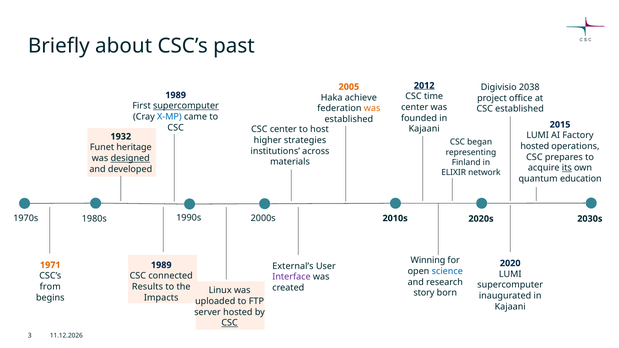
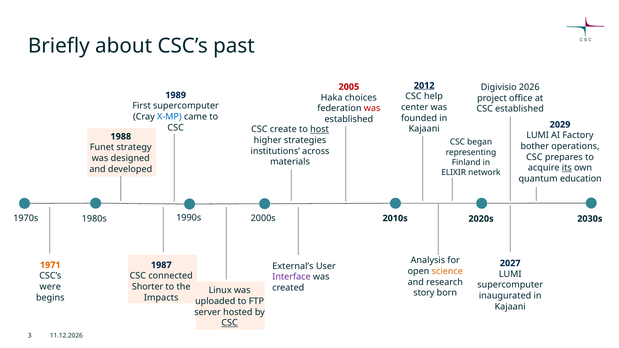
2038: 2038 -> 2026
2005 colour: orange -> red
time: time -> help
achieve: achieve -> choices
supercomputer at (186, 106) underline: present -> none
was at (372, 109) colour: orange -> red
2015: 2015 -> 2029
CSC center: center -> create
host underline: none -> present
1932: 1932 -> 1988
hosted at (535, 146): hosted -> bother
heritage: heritage -> strategy
designed underline: present -> none
Winning: Winning -> Analysis
2020: 2020 -> 2027
1989 at (161, 265): 1989 -> 1987
science colour: blue -> orange
from: from -> were
Results: Results -> Shorter
